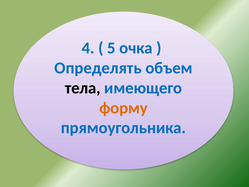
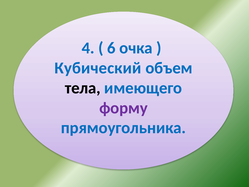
5: 5 -> 6
Определять: Определять -> Кубический
форму colour: orange -> purple
